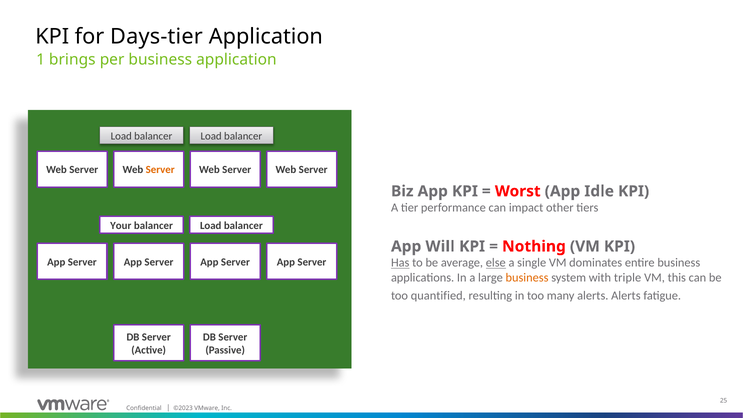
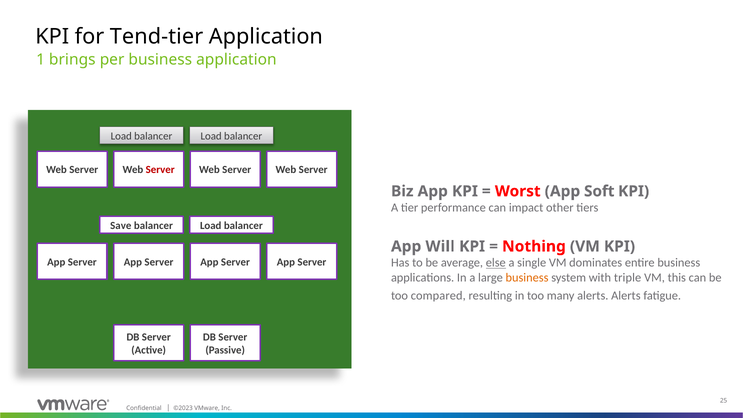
Days-tier: Days-tier -> Tend-tier
Server at (160, 170) colour: orange -> red
Idle: Idle -> Soft
Your: Your -> Save
Has underline: present -> none
quantified: quantified -> compared
